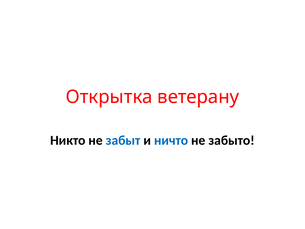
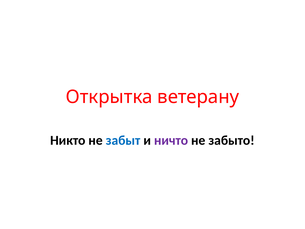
ничто colour: blue -> purple
